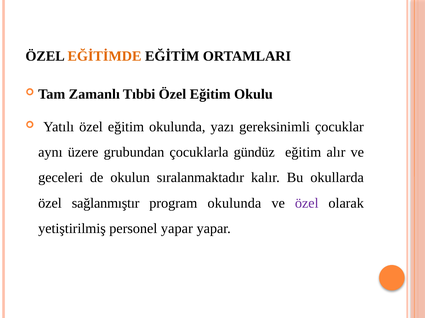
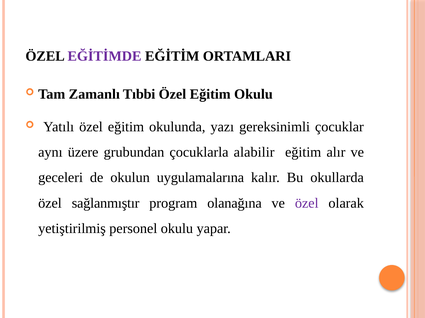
EĞİTİMDE colour: orange -> purple
gündüz: gündüz -> alabilir
sıralanmaktadır: sıralanmaktadır -> uygulamalarına
program okulunda: okulunda -> olanağına
personel yapar: yapar -> okulu
